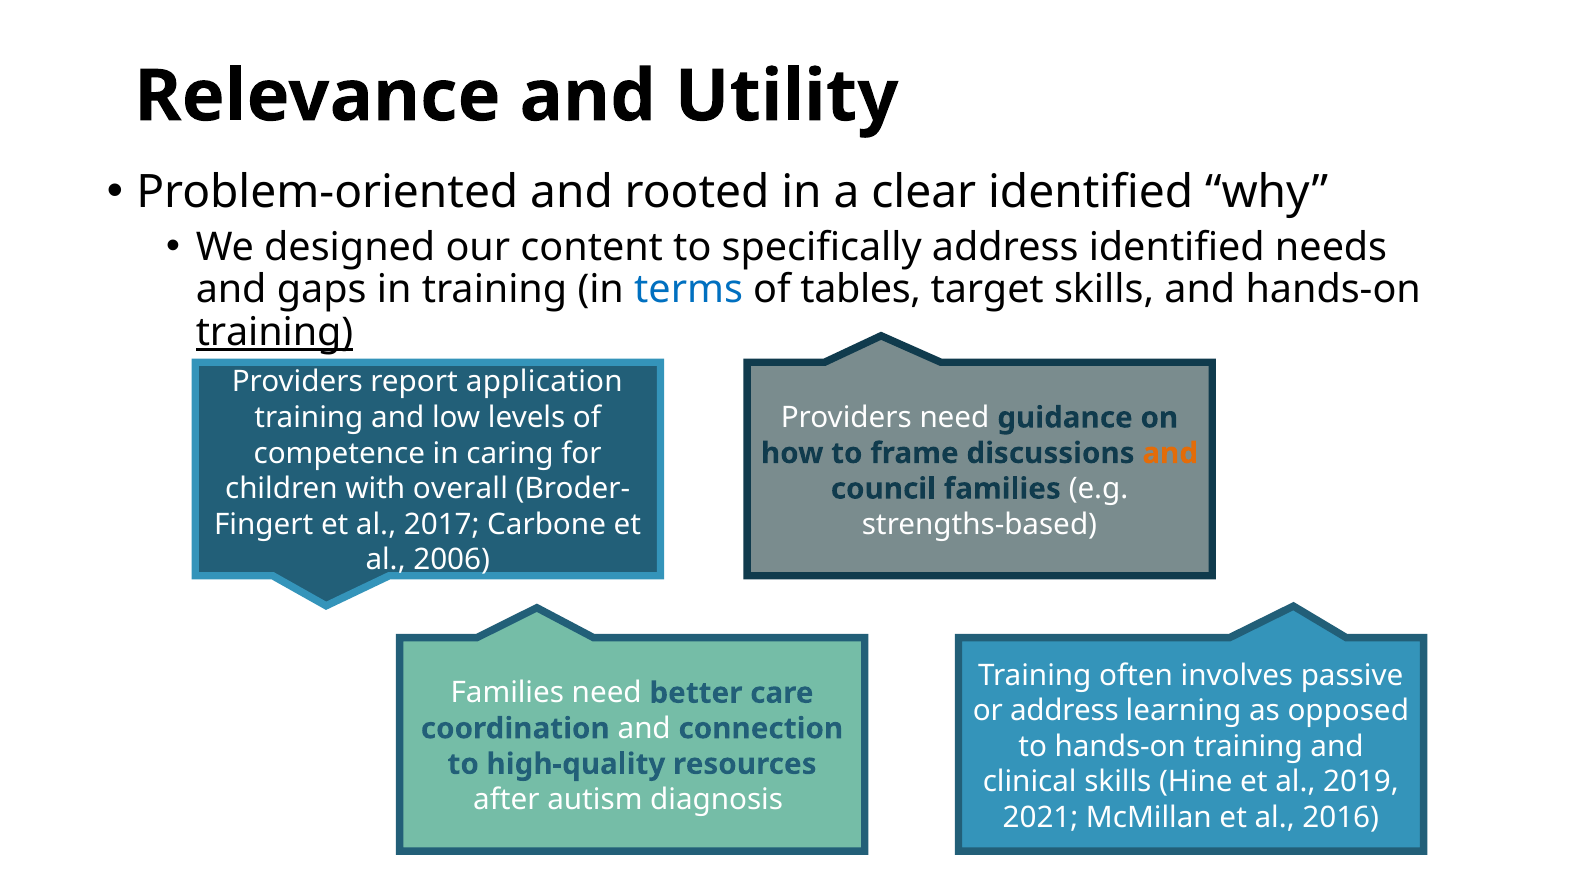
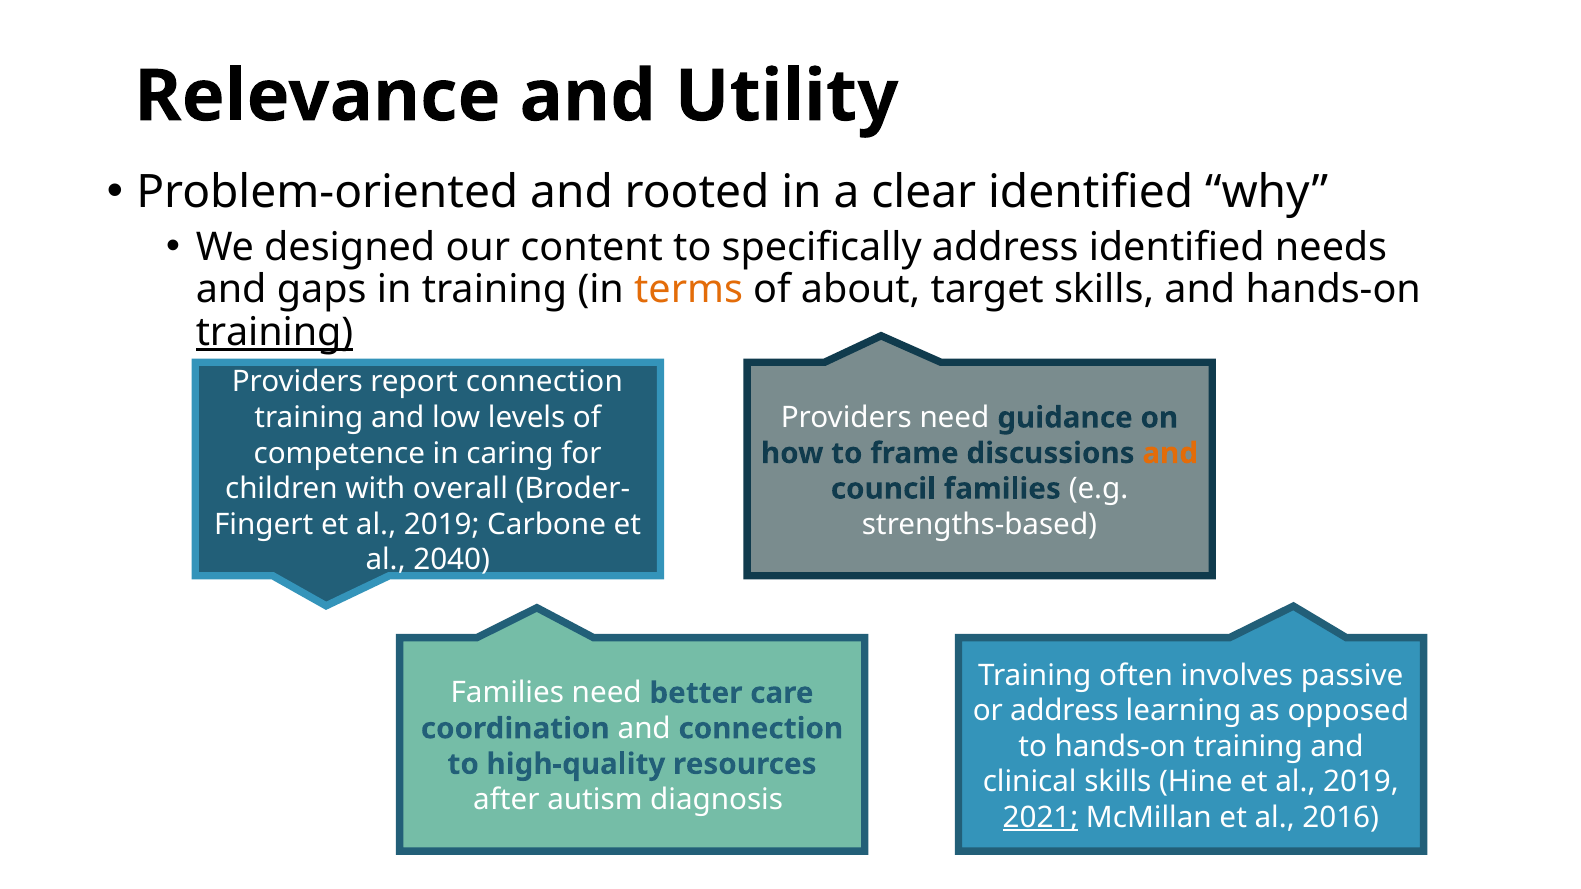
terms colour: blue -> orange
tables: tables -> about
report application: application -> connection
2017 at (442, 525): 2017 -> 2019
2006: 2006 -> 2040
2021 underline: none -> present
